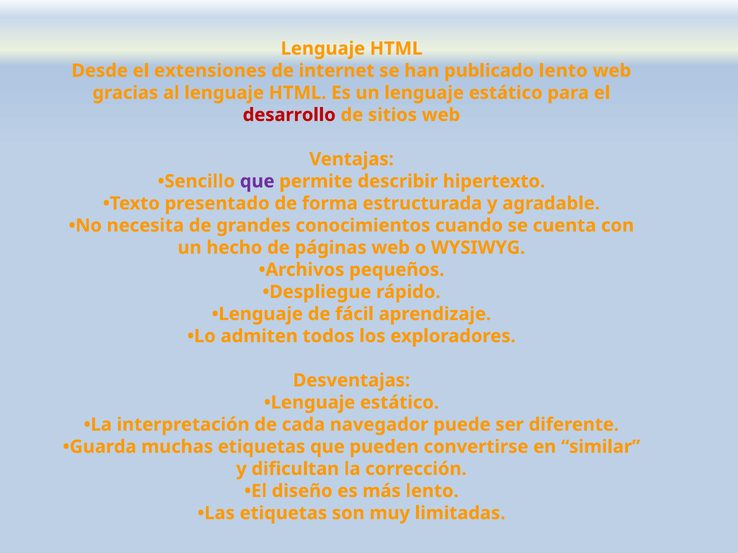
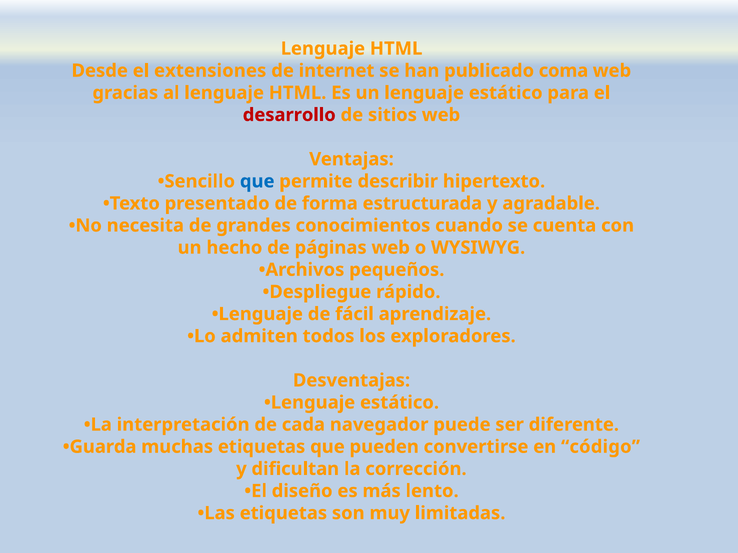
publicado lento: lento -> coma
que at (257, 181) colour: purple -> blue
similar: similar -> código
